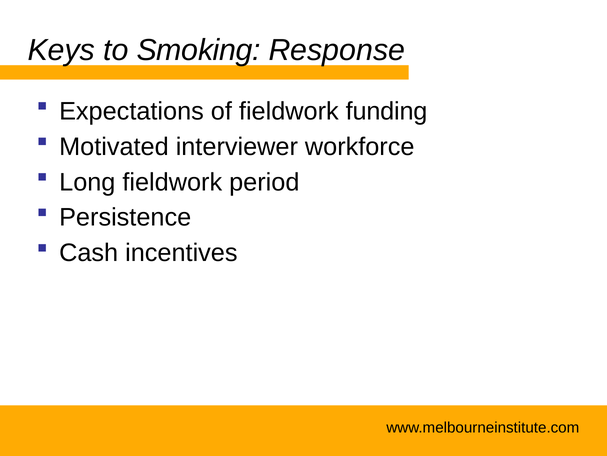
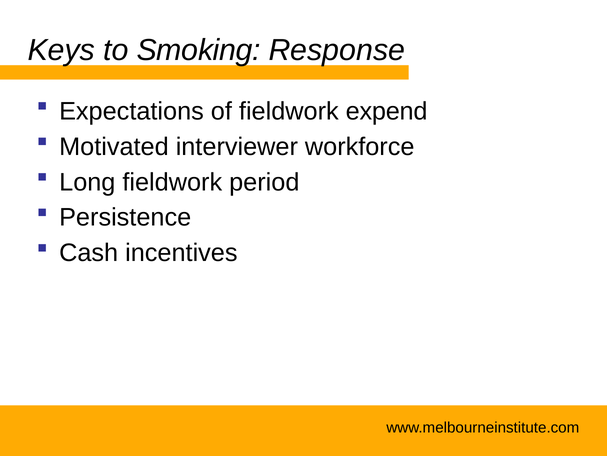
funding: funding -> expend
